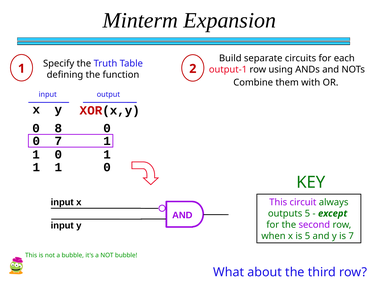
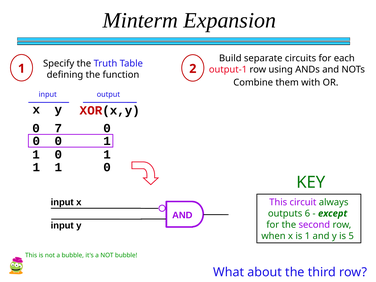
8: 8 -> 7
0 7: 7 -> 0
outputs 5: 5 -> 6
is 5: 5 -> 1
is 7: 7 -> 5
